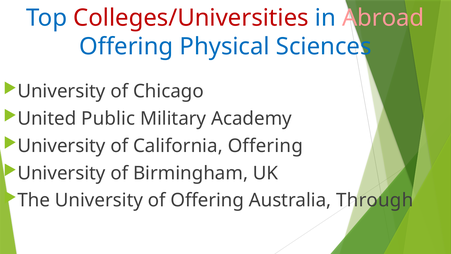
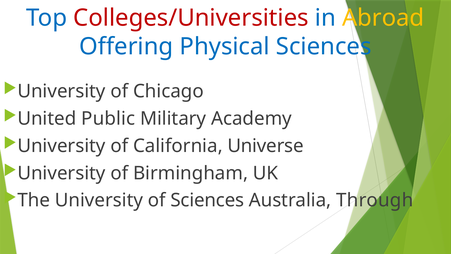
Abroad colour: pink -> yellow
California Offering: Offering -> Universe
of Offering: Offering -> Sciences
